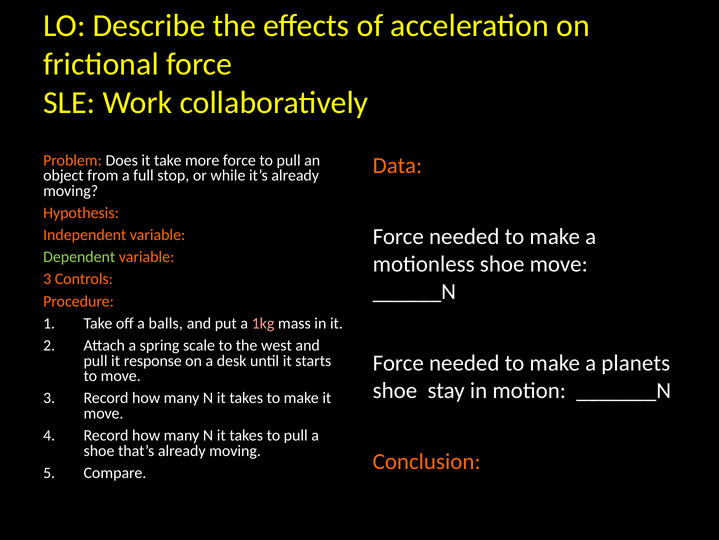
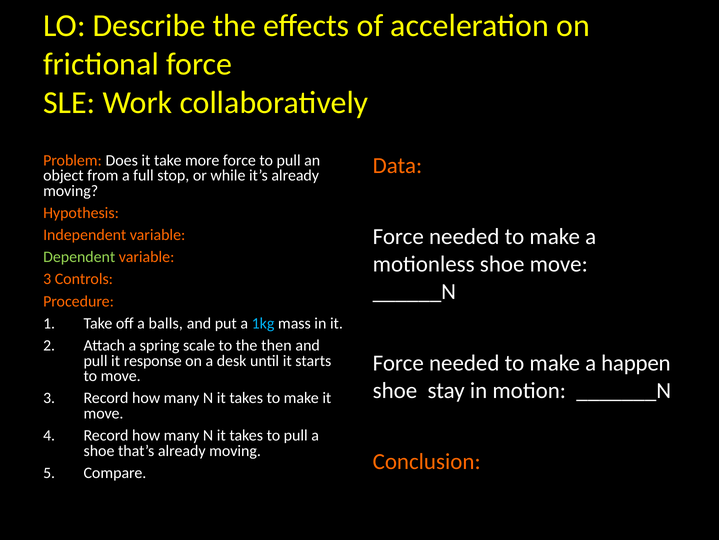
1kg colour: pink -> light blue
west: west -> then
planets: planets -> happen
